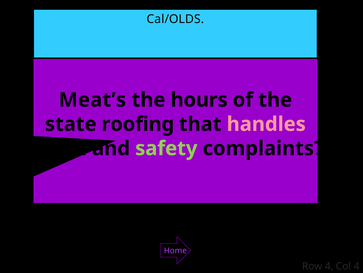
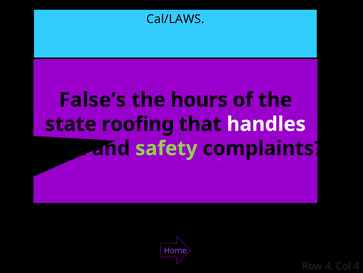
Cal/OLDS: Cal/OLDS -> Cal/LAWS
Meat’s: Meat’s -> False’s
handles colour: pink -> white
